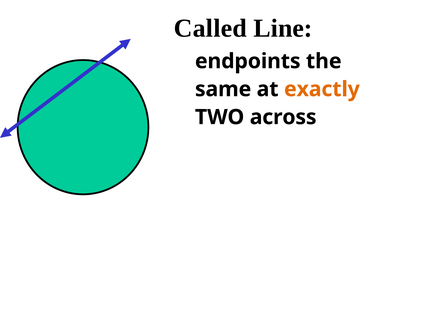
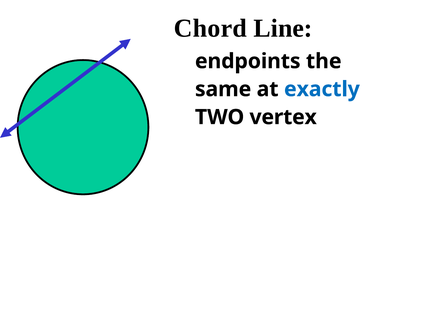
Called: Called -> Chord
exactly colour: orange -> blue
across: across -> vertex
